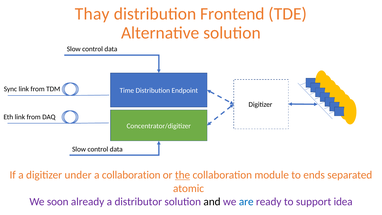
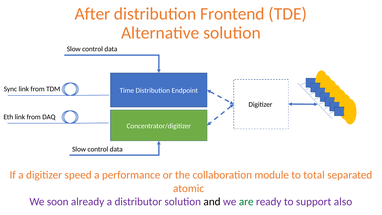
Thay: Thay -> After
under: under -> speed
a collaboration: collaboration -> performance
the underline: present -> none
ends: ends -> total
are colour: blue -> green
idea: idea -> also
